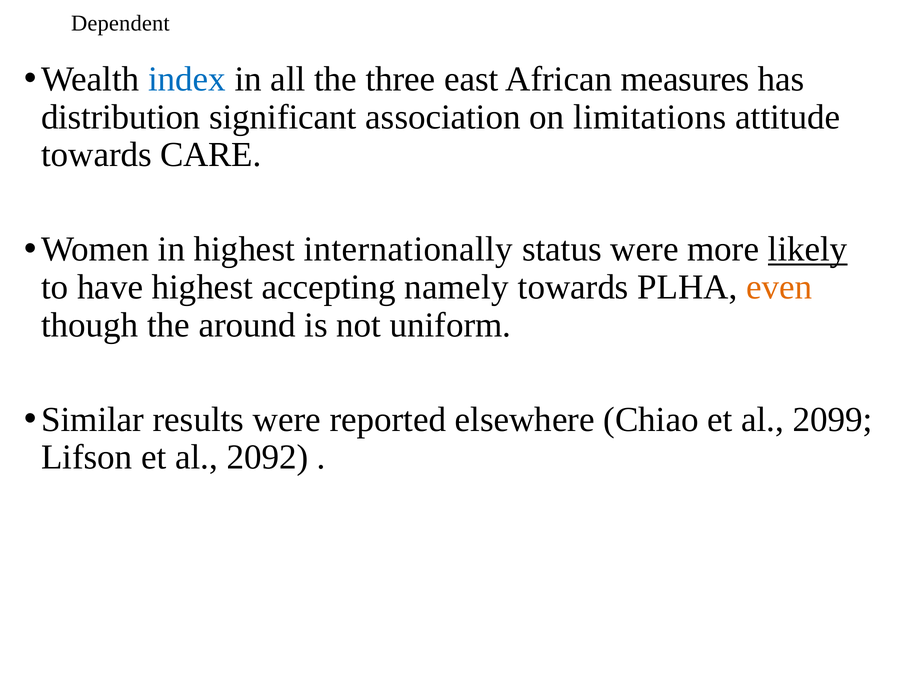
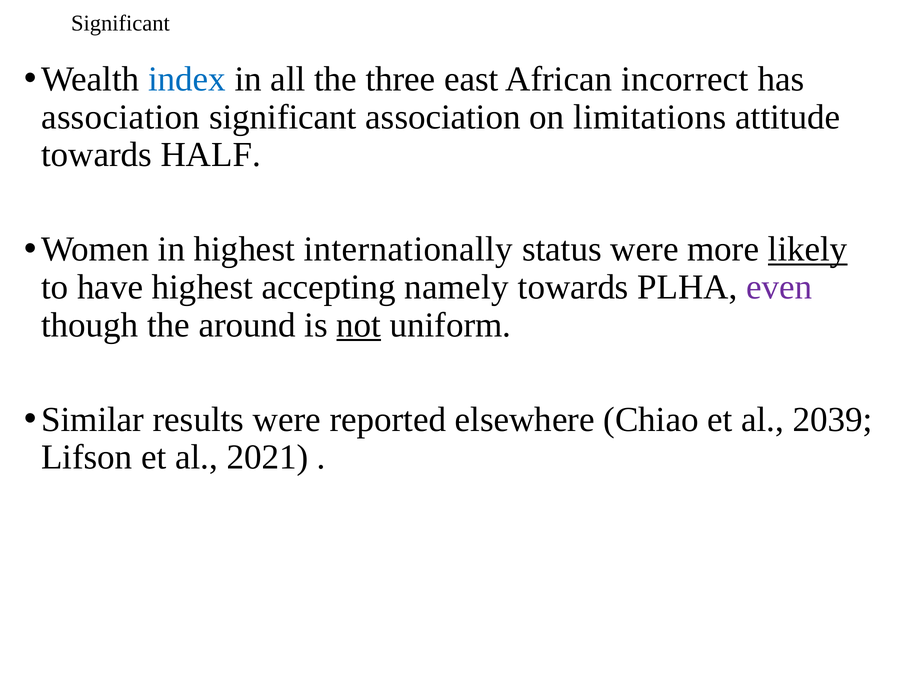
Dependent at (120, 23): Dependent -> Significant
measures: measures -> incorrect
distribution at (121, 117): distribution -> association
CARE: CARE -> HALF
even colour: orange -> purple
not underline: none -> present
2099: 2099 -> 2039
2092: 2092 -> 2021
